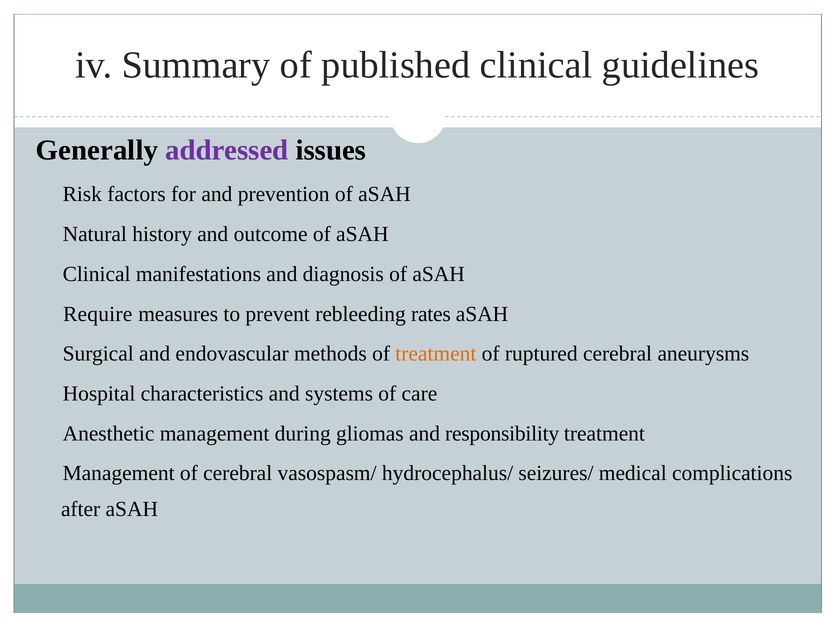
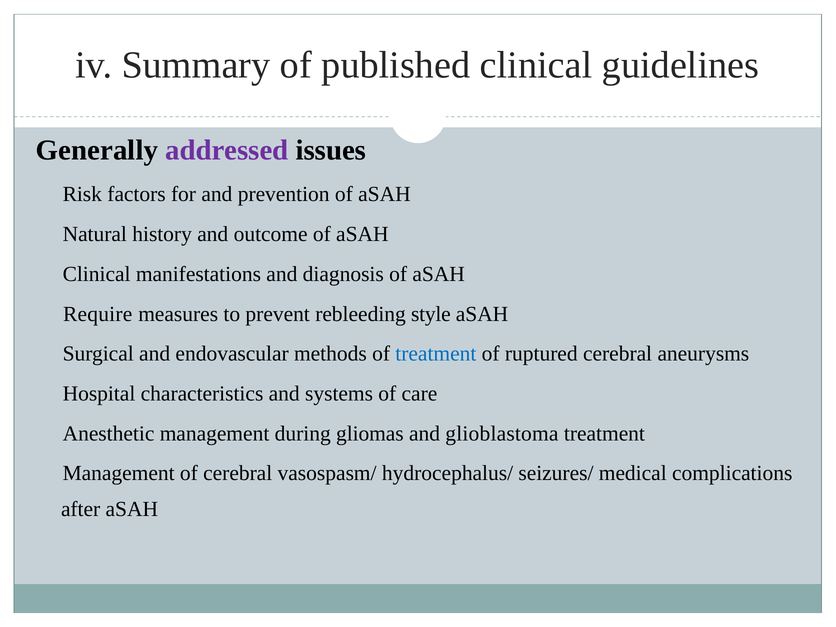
rates: rates -> style
treatment at (436, 354) colour: orange -> blue
responsibility: responsibility -> glioblastoma
